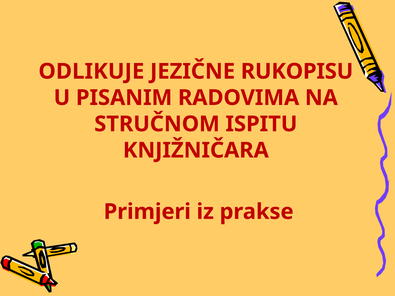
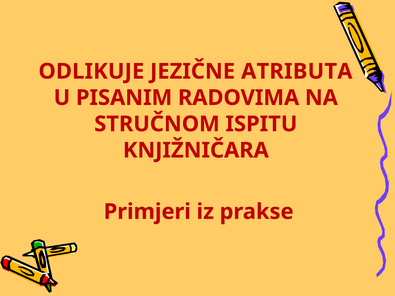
RUKOPISU: RUKOPISU -> ATRIBUTA
